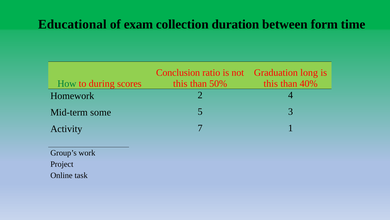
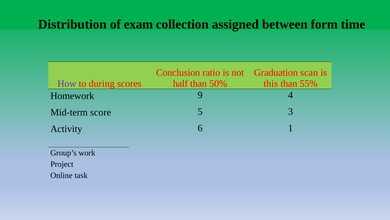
Educational: Educational -> Distribution
duration: duration -> assigned
long: long -> scan
How colour: green -> purple
this at (180, 83): this -> half
40%: 40% -> 55%
2: 2 -> 9
some: some -> score
7: 7 -> 6
